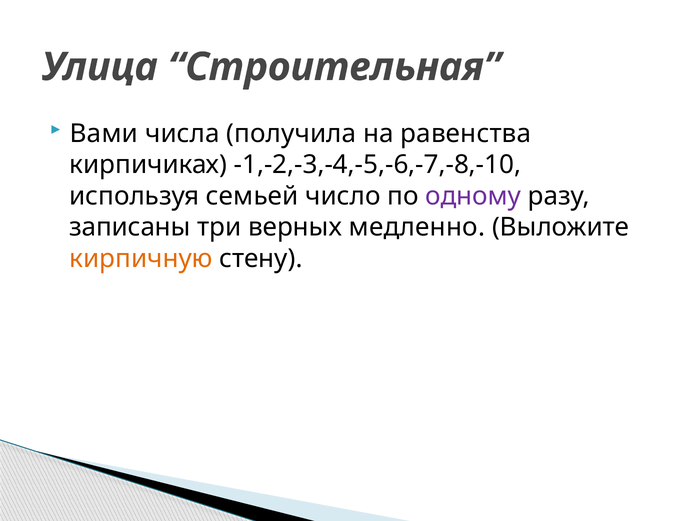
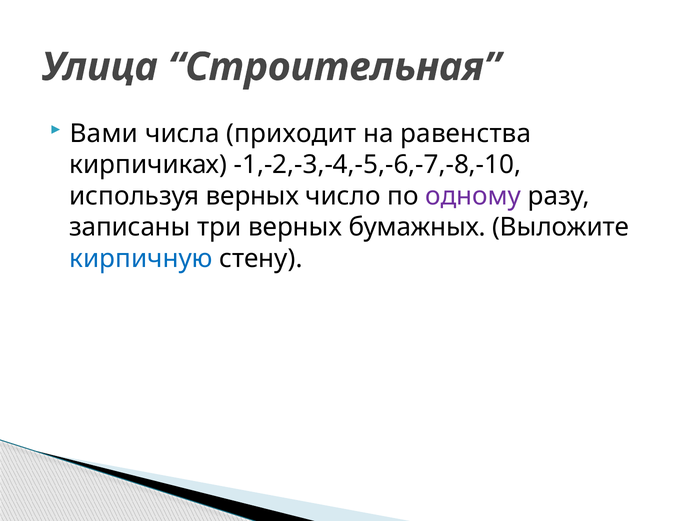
получила: получила -> приходит
используя семьей: семьей -> верных
медленно: медленно -> бумажных
кирпичную colour: orange -> blue
